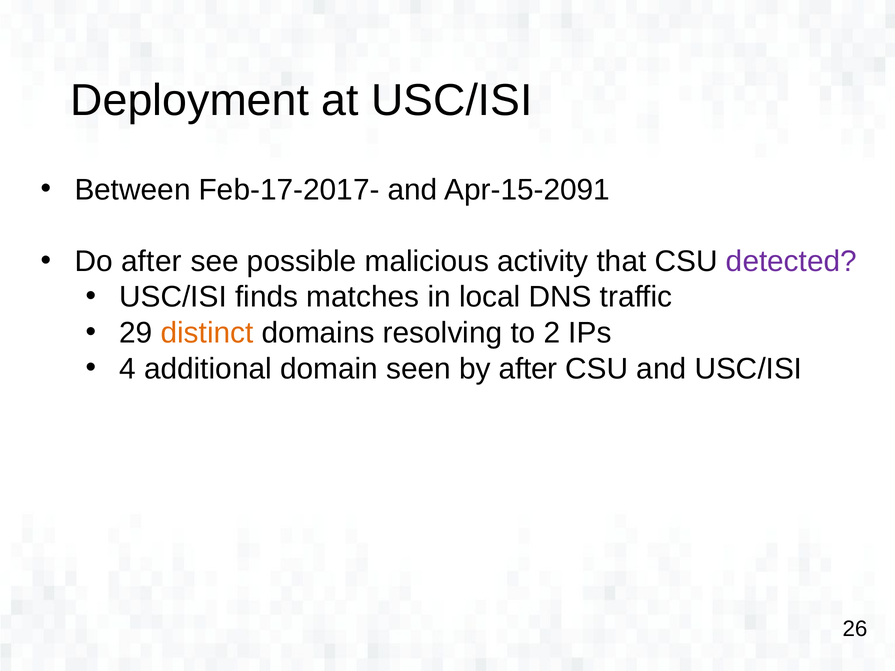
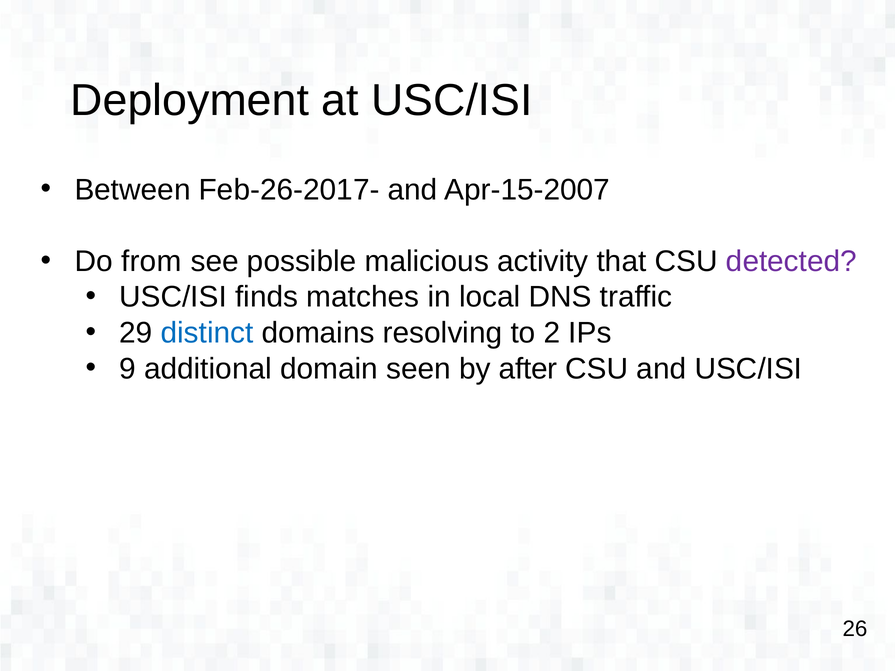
Feb-17-2017-: Feb-17-2017- -> Feb-26-2017-
Apr-15-2091: Apr-15-2091 -> Apr-15-2007
Do after: after -> from
distinct colour: orange -> blue
4: 4 -> 9
